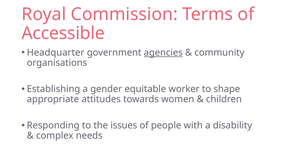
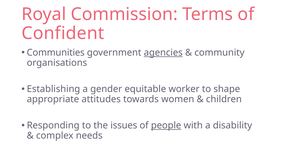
Accessible: Accessible -> Confident
Headquarter: Headquarter -> Communities
people underline: none -> present
